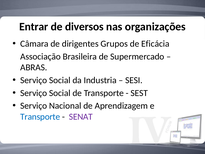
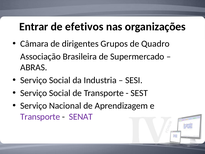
diversos: diversos -> efetivos
Eficácia: Eficácia -> Quadro
Transporte at (40, 117) colour: blue -> purple
